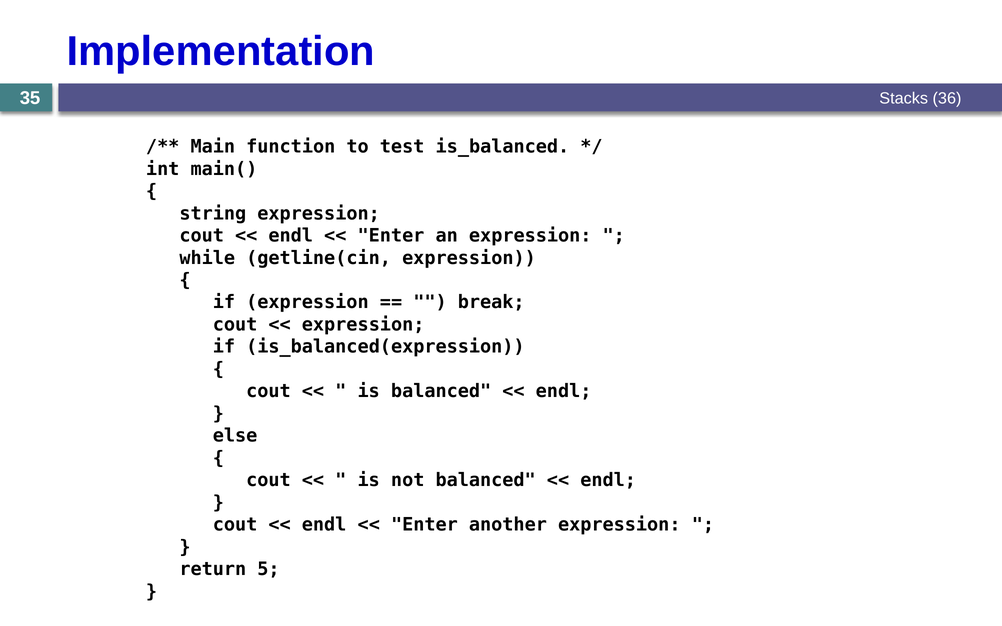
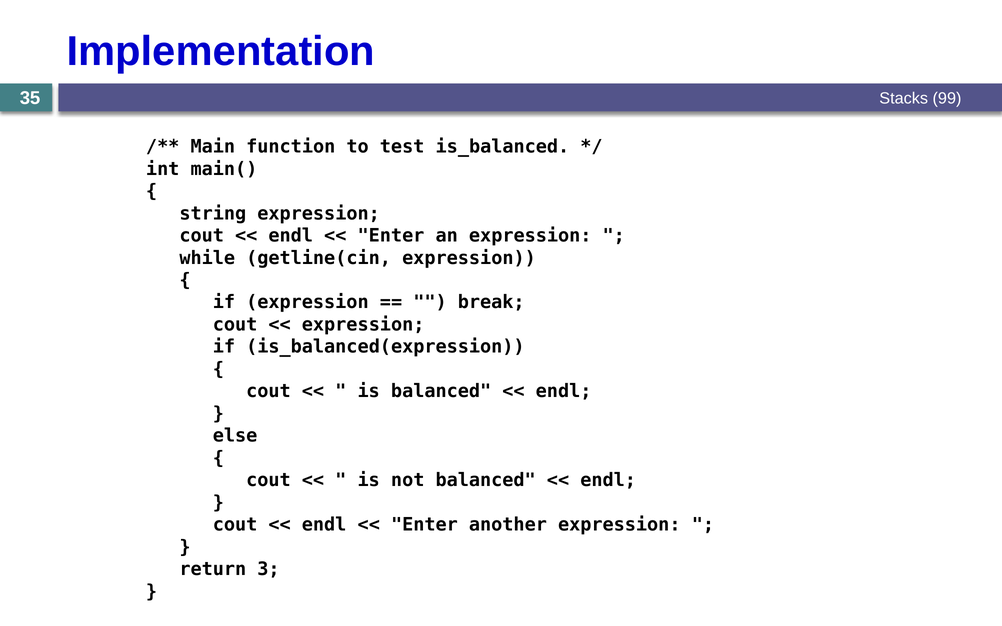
36: 36 -> 99
5: 5 -> 3
